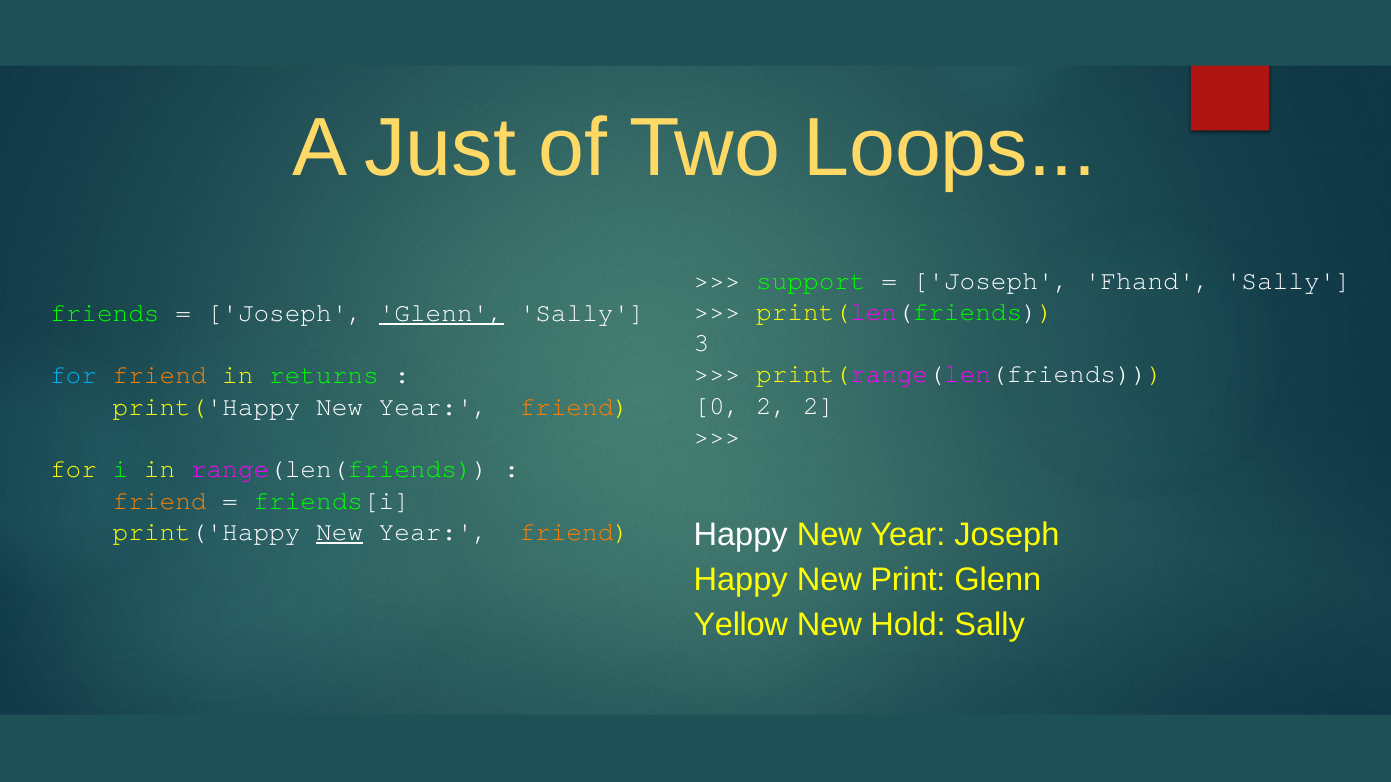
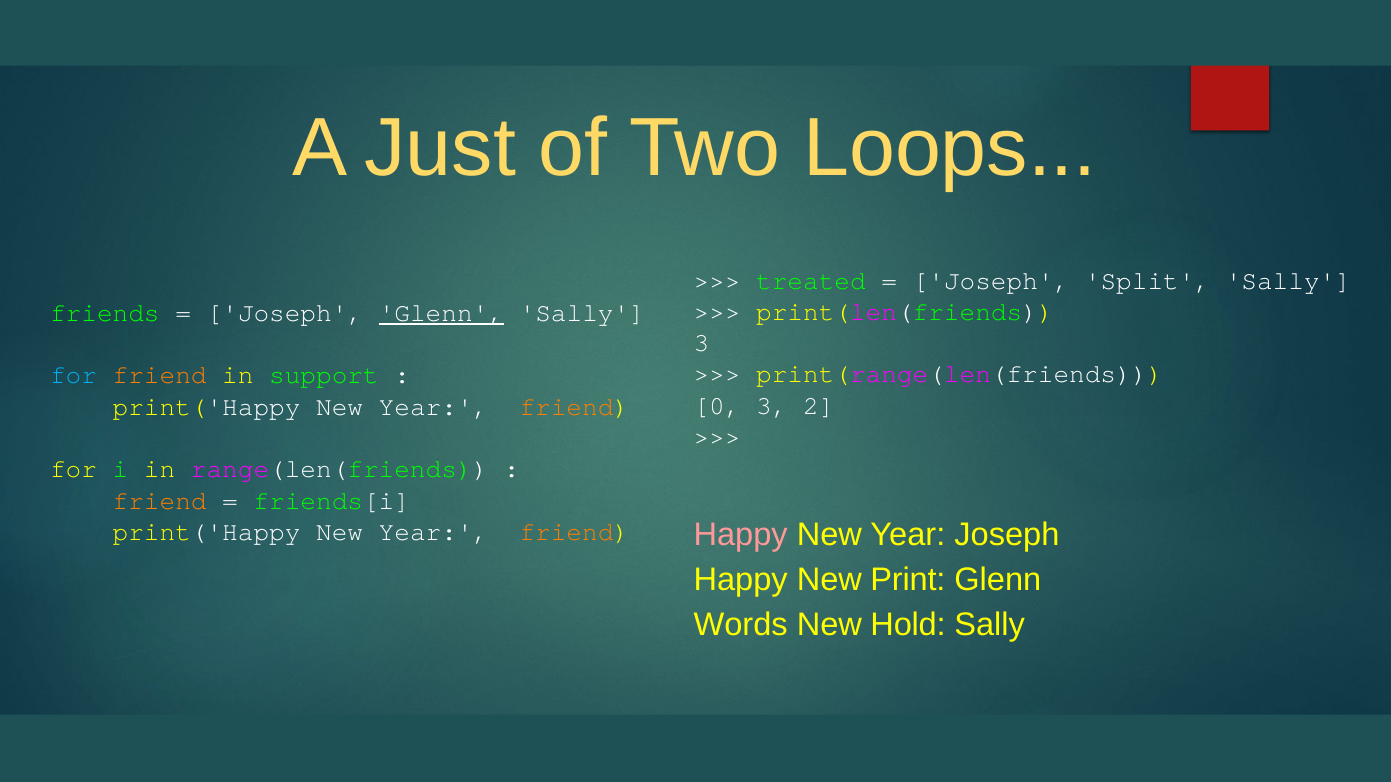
support: support -> treated
Fhand: Fhand -> Split
returns: returns -> support
0 2: 2 -> 3
New at (340, 532) underline: present -> none
Happy at (741, 535) colour: white -> pink
Yellow: Yellow -> Words
